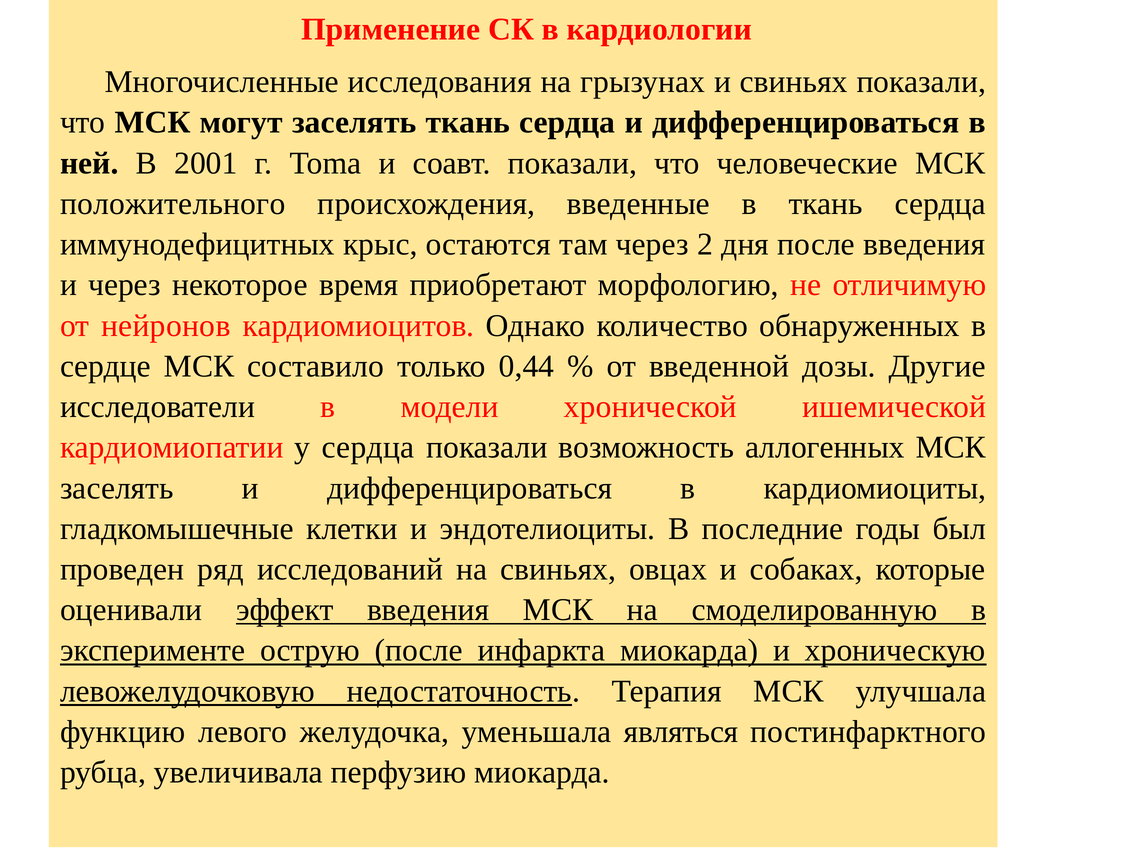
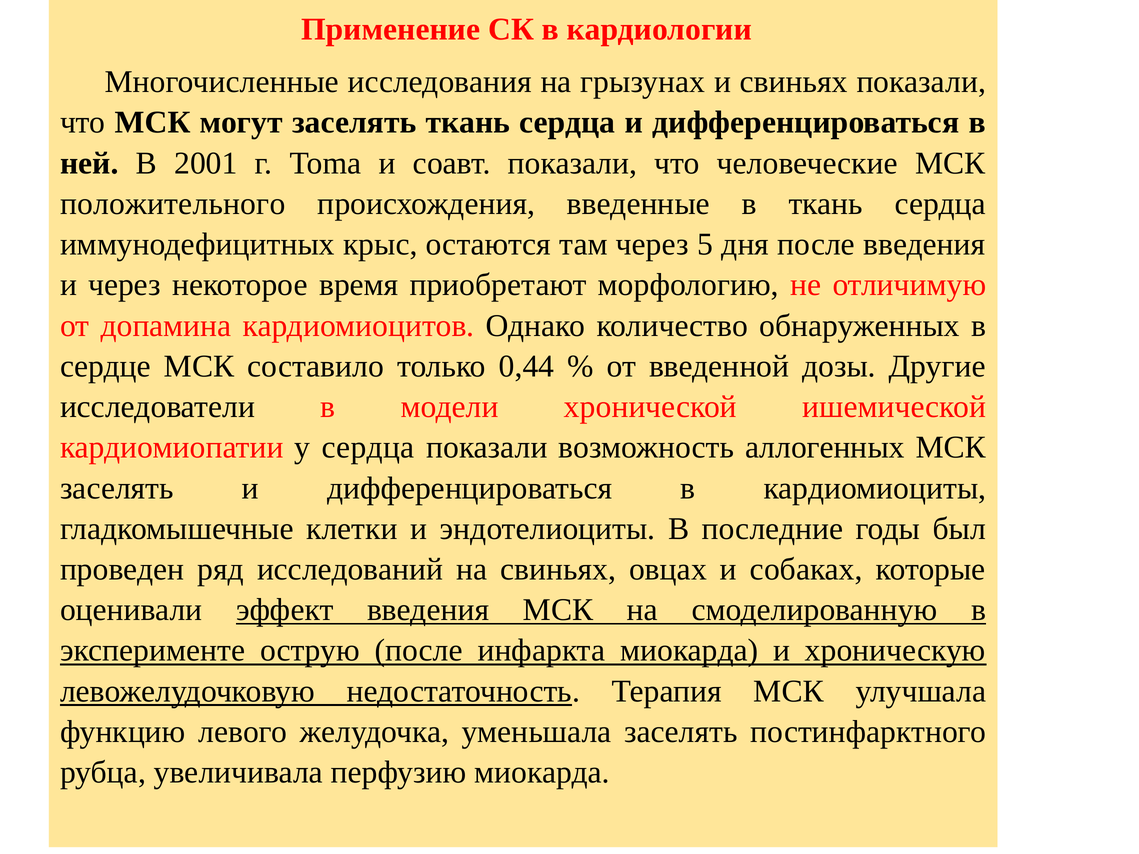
2: 2 -> 5
нейронов: нейронов -> допамина
уменьшала являться: являться -> заселять
